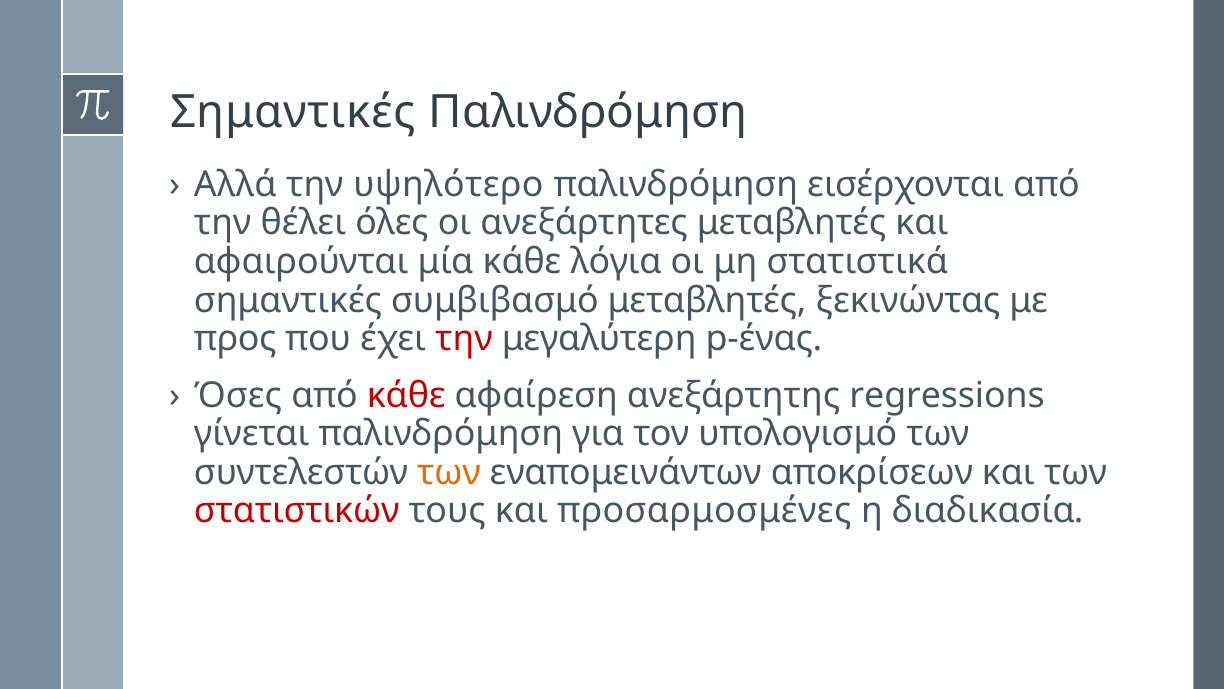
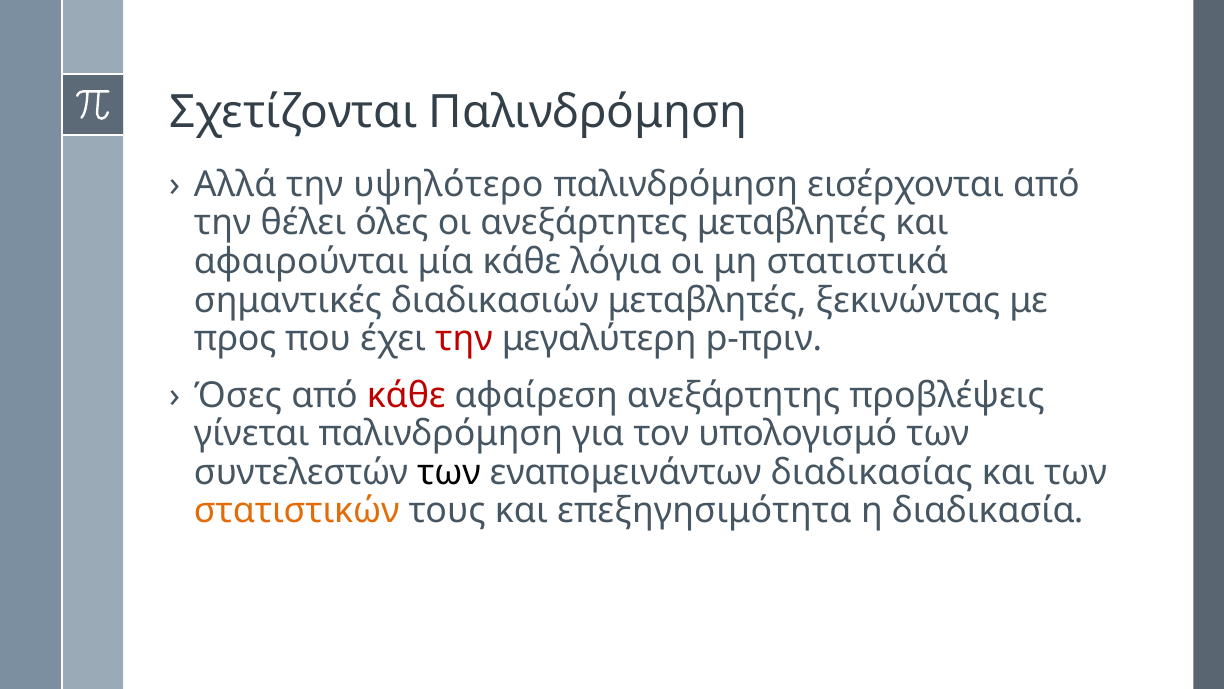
Σημαντικές at (293, 113): Σημαντικές -> Σχετίζονται
συμβιβασμό: συμβιβασμό -> διαδικασιών
p-ένας: p-ένας -> p-πριν
regressions: regressions -> προβλέψεις
των at (449, 472) colour: orange -> black
αποκρίσεων: αποκρίσεων -> διαδικασίας
στατιστικών colour: red -> orange
προσαρμοσμένες: προσαρμοσμένες -> επεξηγησιμότητα
